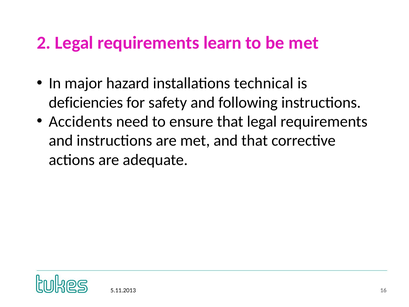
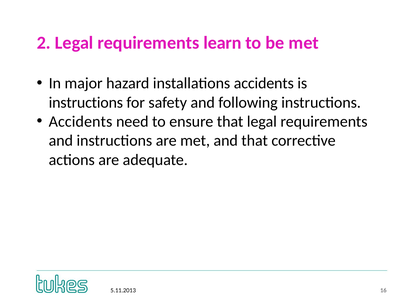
installations technical: technical -> accidents
deficiencies at (86, 102): deficiencies -> instructions
